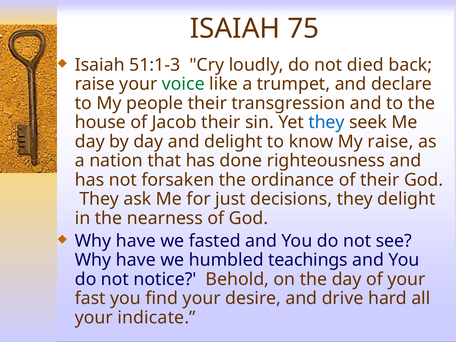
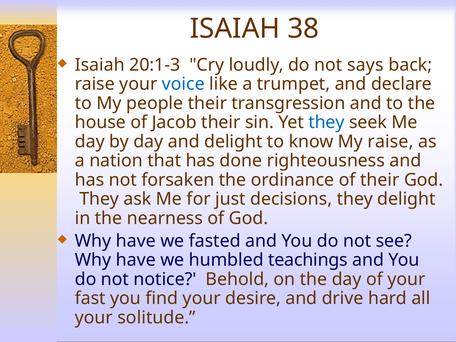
75: 75 -> 38
51:1-3: 51:1-3 -> 20:1-3
died: died -> says
voice colour: green -> blue
indicate: indicate -> solitude
